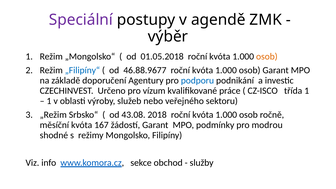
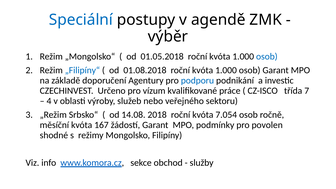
Speciální colour: purple -> blue
osob at (267, 57) colour: orange -> blue
46.88.9677: 46.88.9677 -> 01.08.2018
třída 1: 1 -> 7
1 at (49, 101): 1 -> 4
43.08: 43.08 -> 14.08
2018 roční kvóta 1.000: 1.000 -> 7.054
modrou: modrou -> povolen
